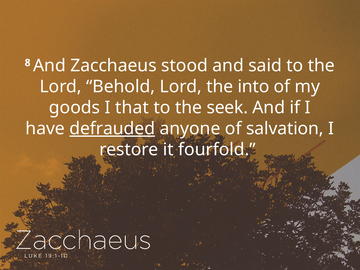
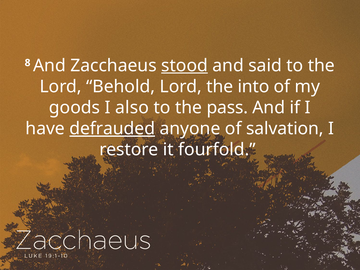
stood underline: none -> present
that: that -> also
seek: seek -> pass
